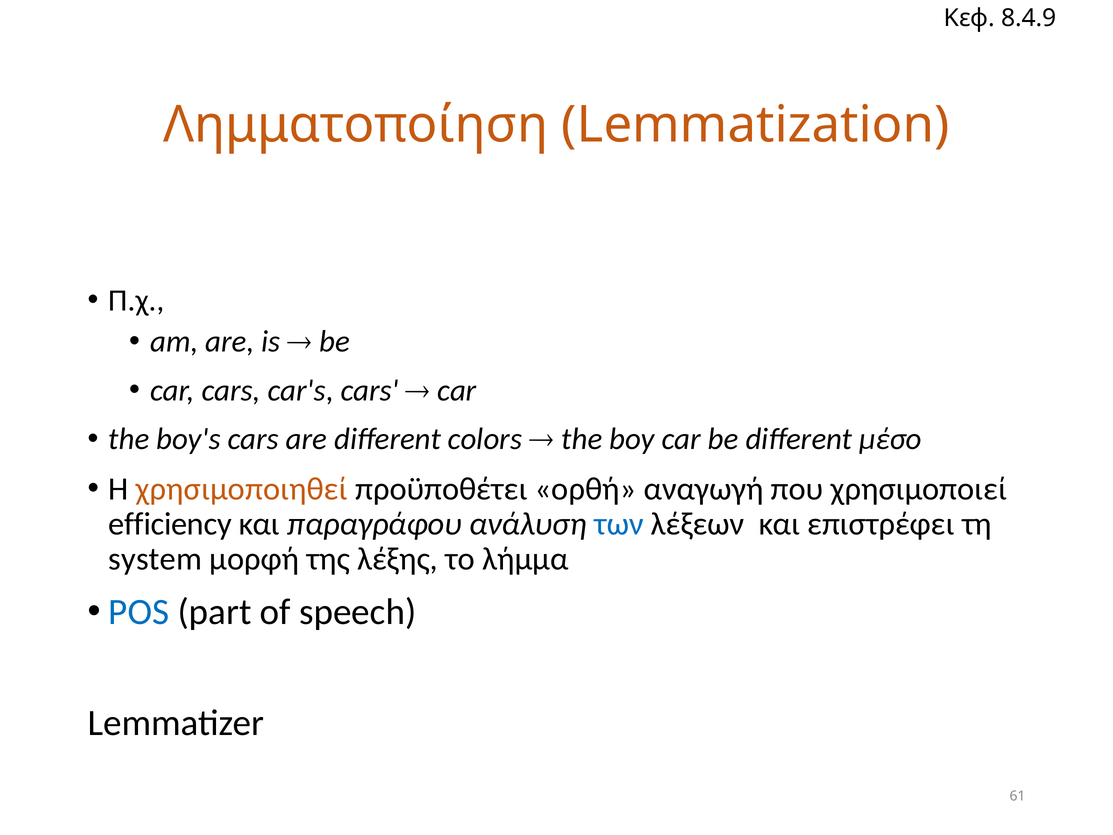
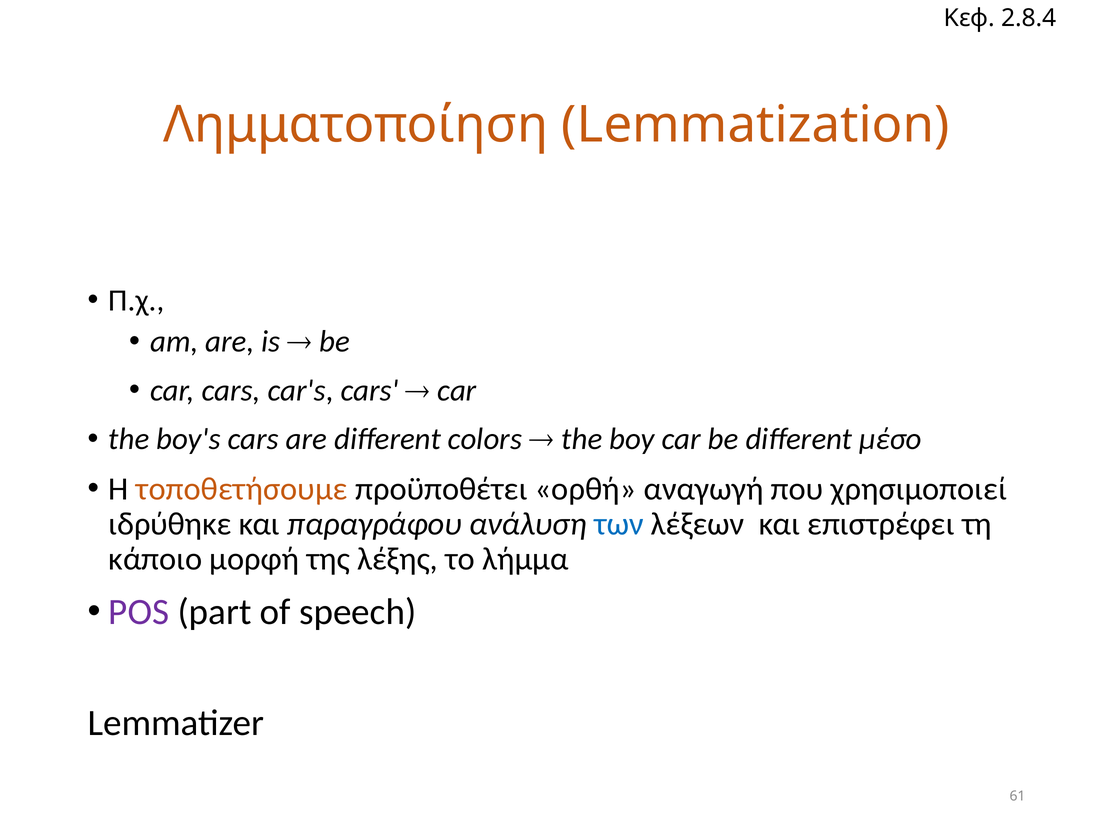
8.4.9: 8.4.9 -> 2.8.4
χρησιμοποιηθεί: χρησιμοποιηθεί -> τοποθετήσουμε
efficiency: efficiency -> ιδρύθηκε
system: system -> κάποιο
POS colour: blue -> purple
